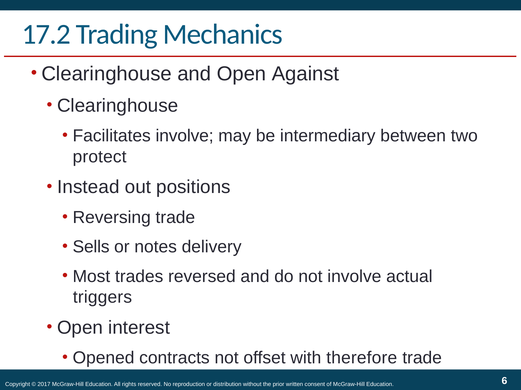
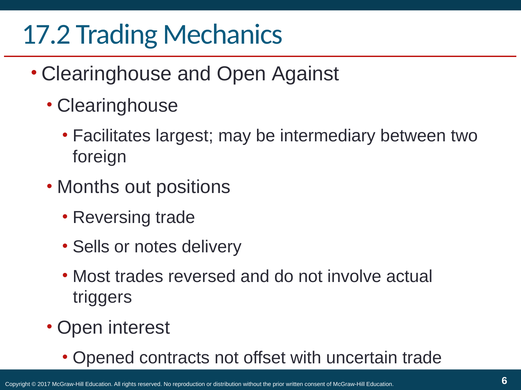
Facilitates involve: involve -> largest
protect: protect -> foreign
Instead: Instead -> Months
therefore: therefore -> uncertain
